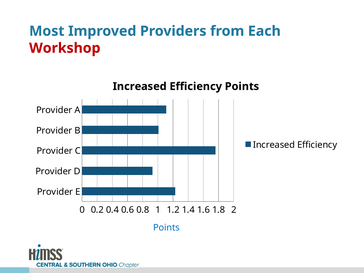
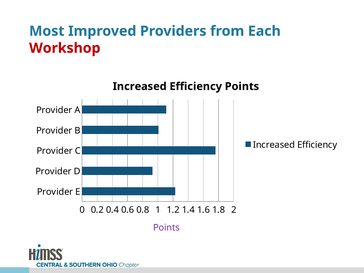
Points at (166, 228) colour: blue -> purple
